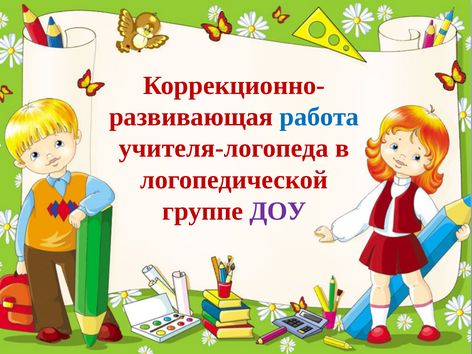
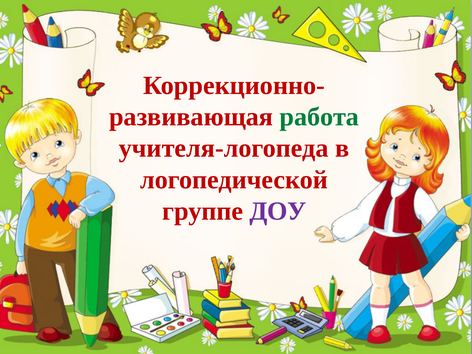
работа colour: blue -> green
